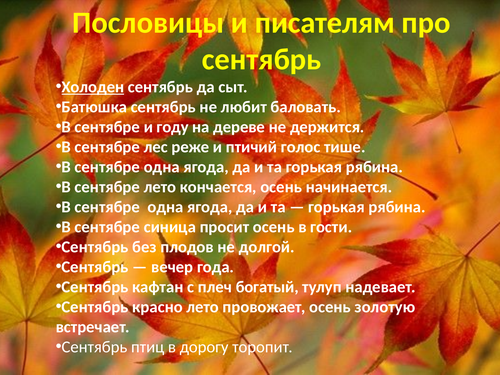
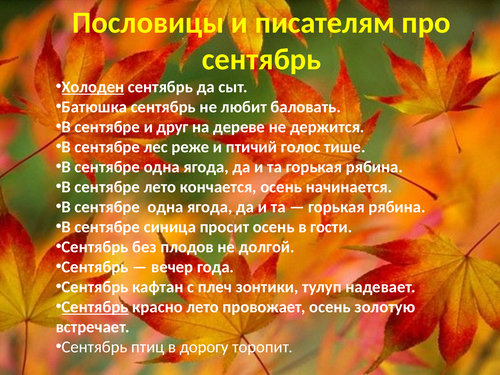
году: году -> друг
богатый: богатый -> зонтики
Сентябрь at (95, 307) underline: none -> present
